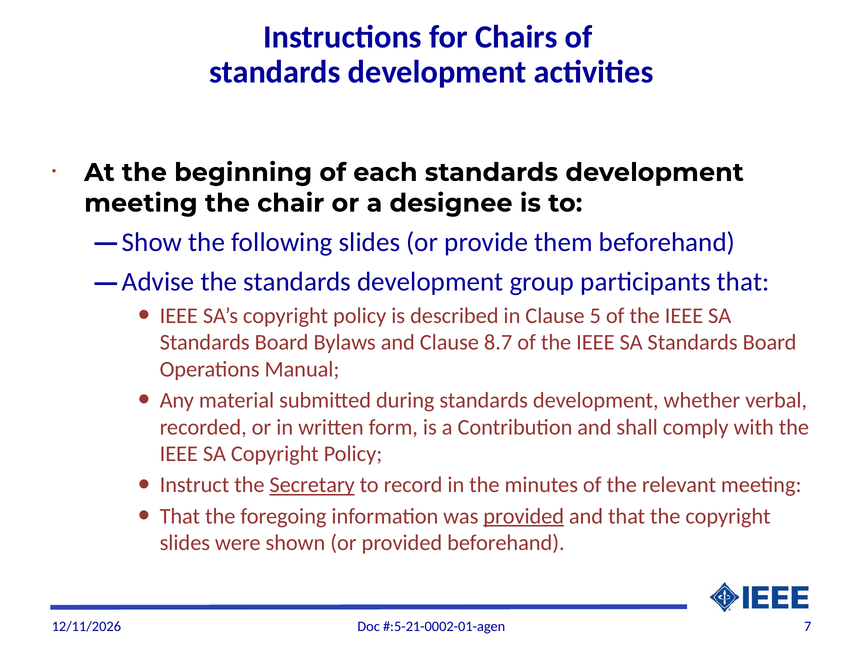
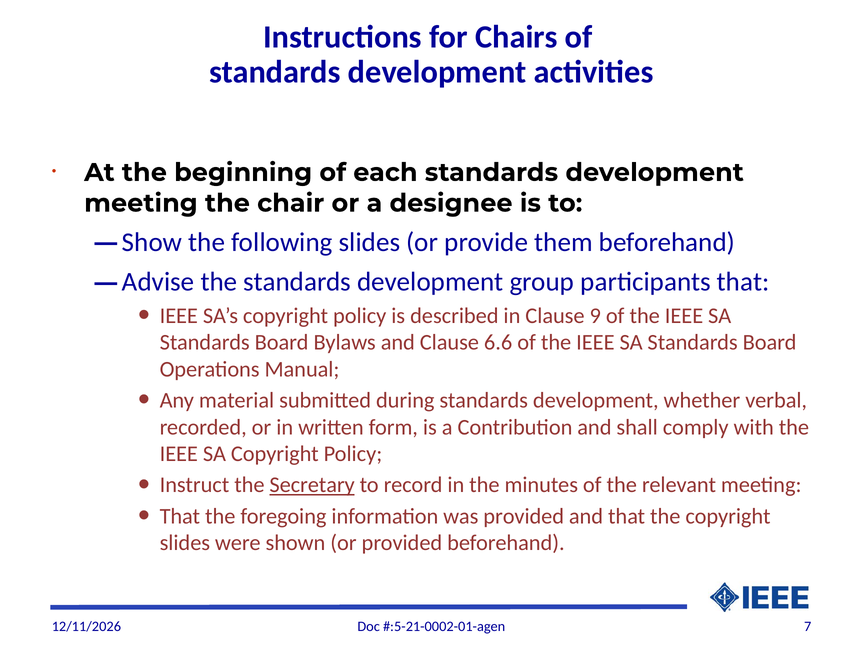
5: 5 -> 9
8.7: 8.7 -> 6.6
provided at (524, 516) underline: present -> none
